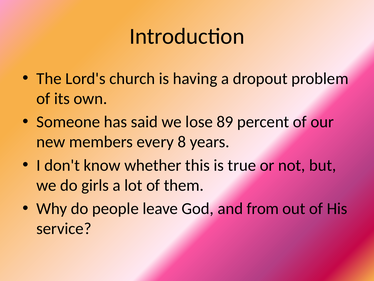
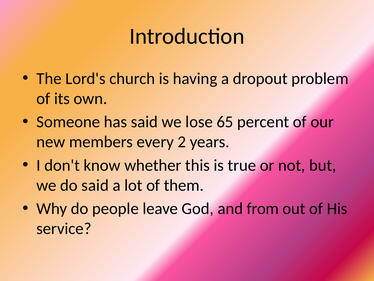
89: 89 -> 65
8: 8 -> 2
do girls: girls -> said
